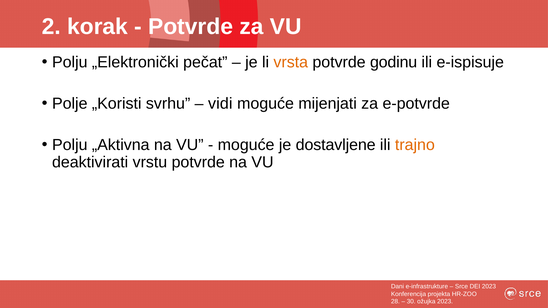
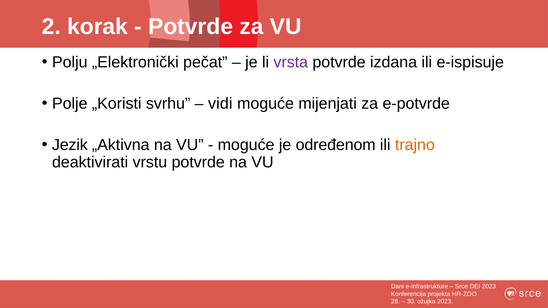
vrsta colour: orange -> purple
godinu: godinu -> izdana
Polju at (70, 145): Polju -> Jezik
dostavljene: dostavljene -> određenom
